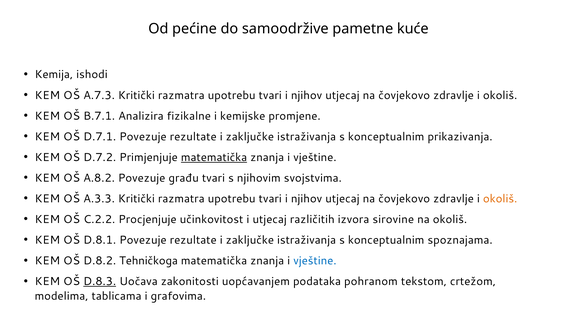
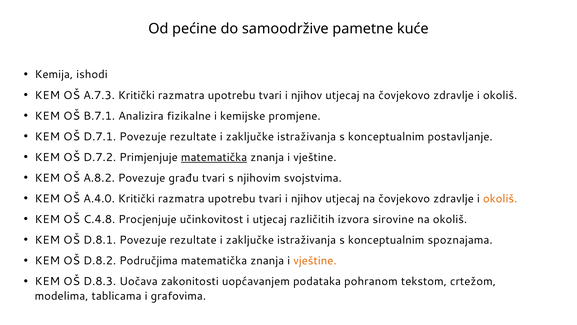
prikazivanja: prikazivanja -> postavljanje
A.3.3: A.3.3 -> A.4.0
C.2.2: C.2.2 -> C.4.8
Tehničkoga: Tehničkoga -> Područjima
vještine at (315, 260) colour: blue -> orange
D.8.3 underline: present -> none
